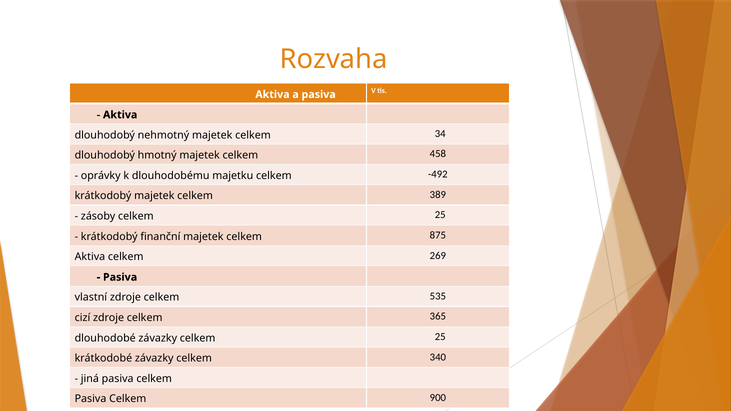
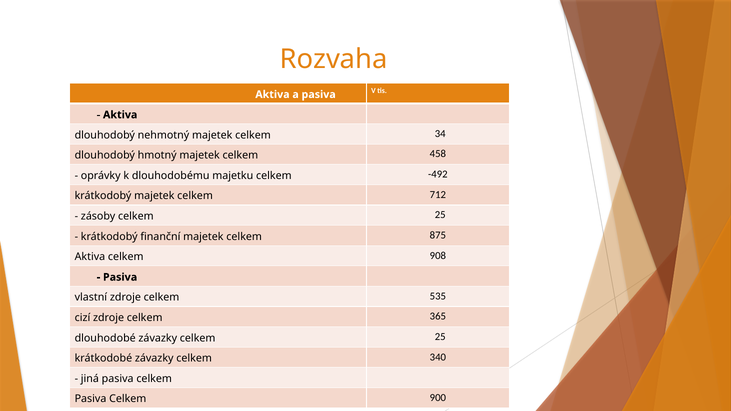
389: 389 -> 712
269: 269 -> 908
